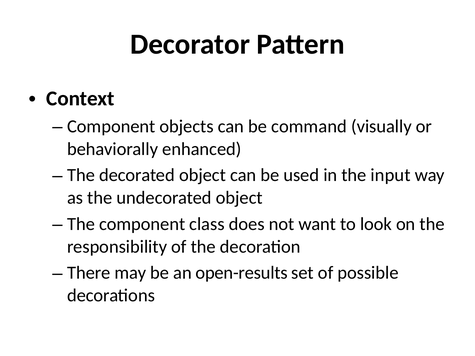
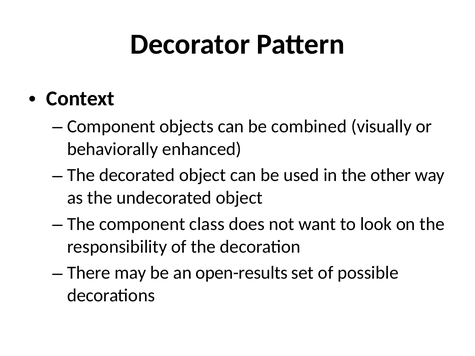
command: command -> combined
input: input -> other
